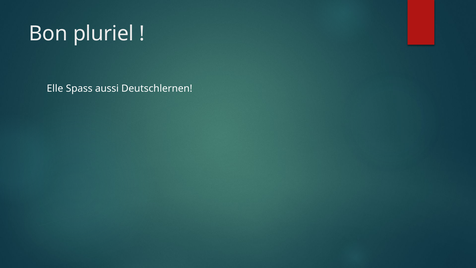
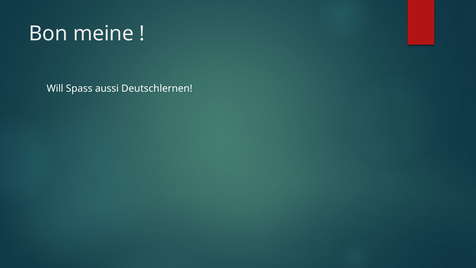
pluriel: pluriel -> meine
Elle: Elle -> Will
